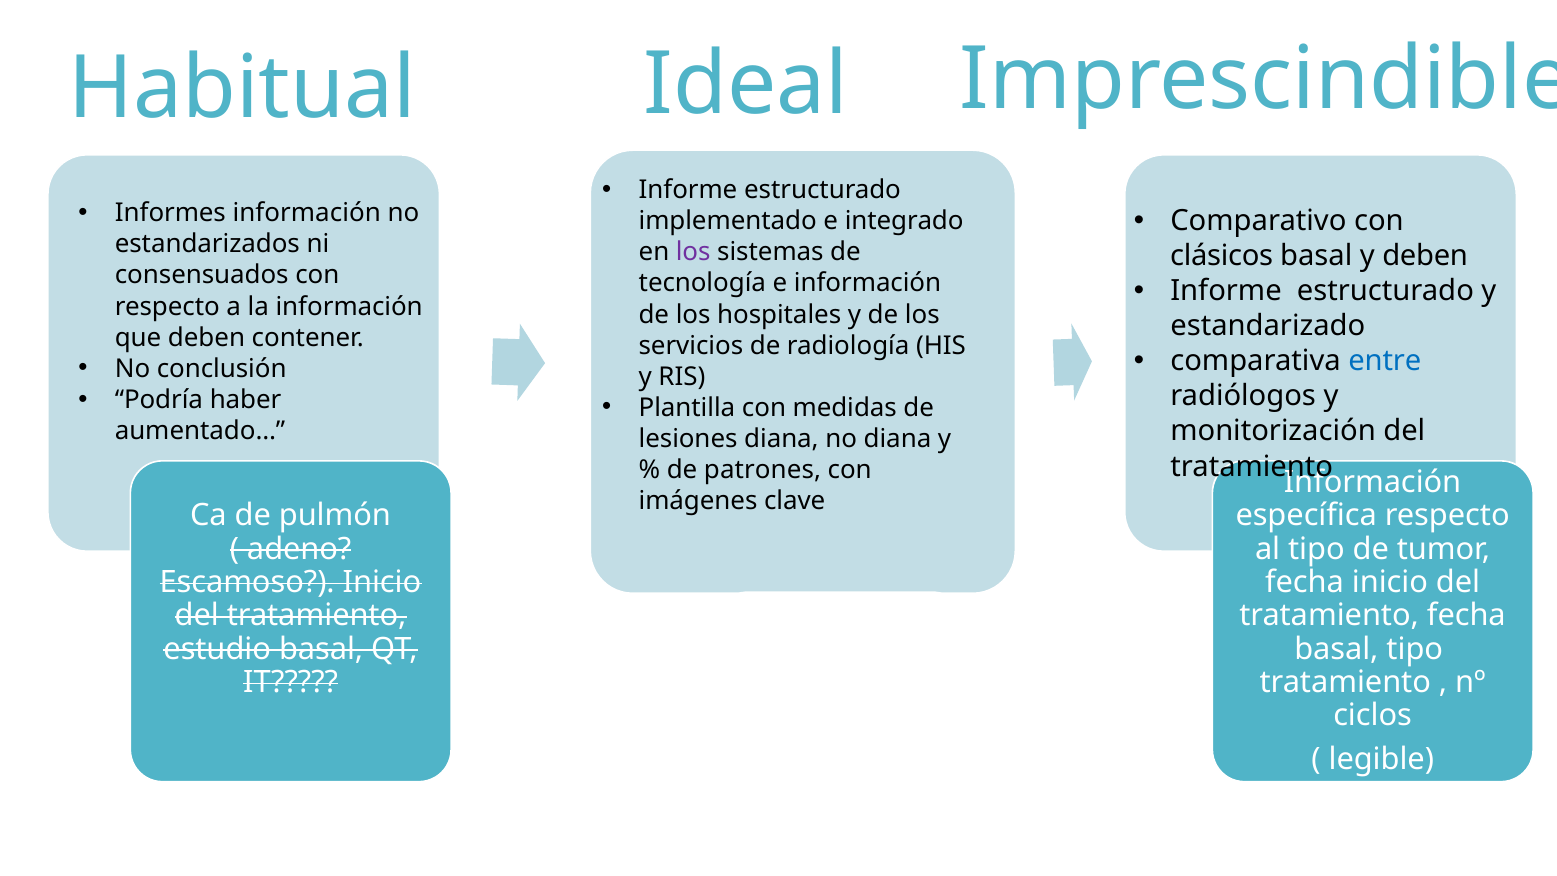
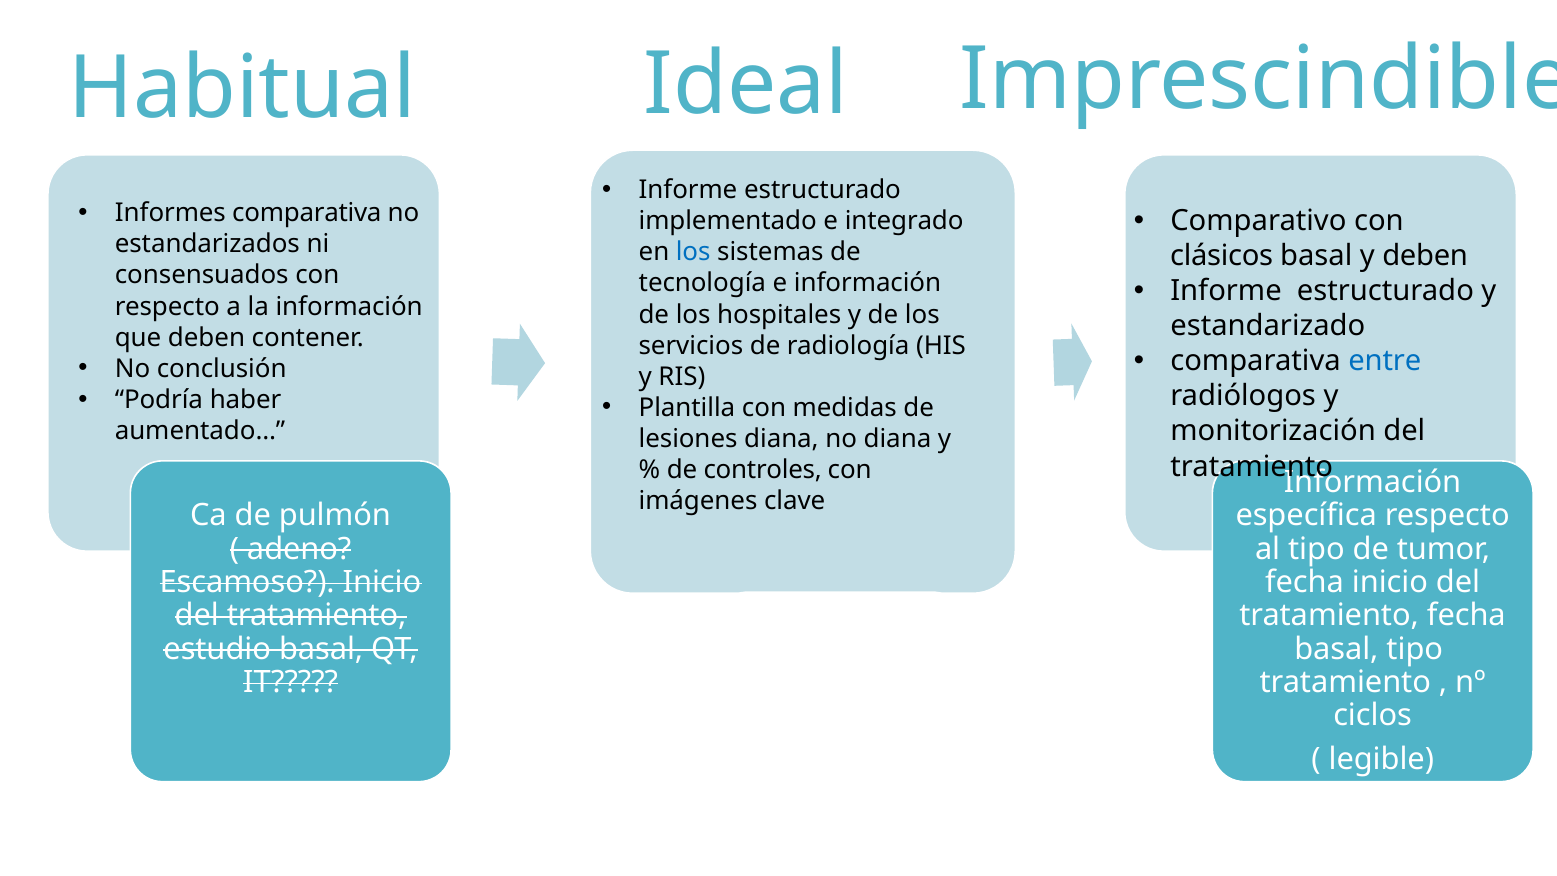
Informes información: información -> comparativa
los at (693, 252) colour: purple -> blue
patrones: patrones -> controles
